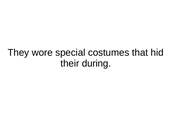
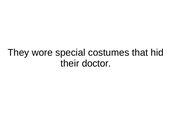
during: during -> doctor
